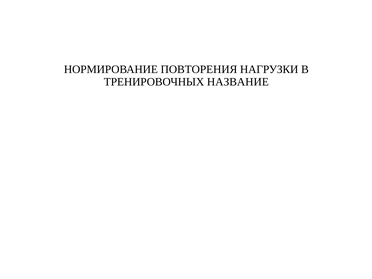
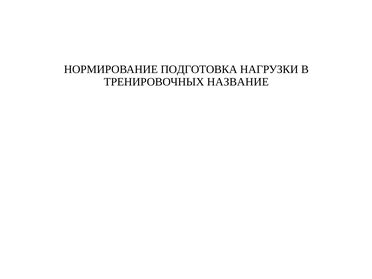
ПОВТОРЕНИЯ: ПОВТОРЕНИЯ -> ПОДГОТОВКА
